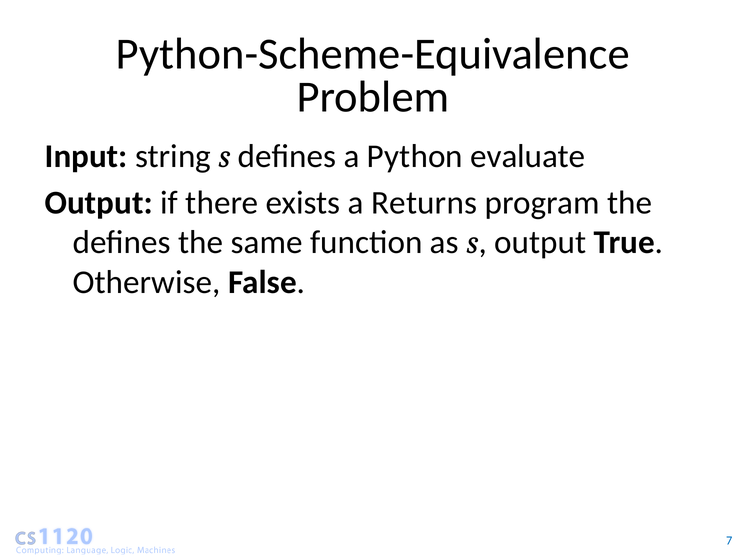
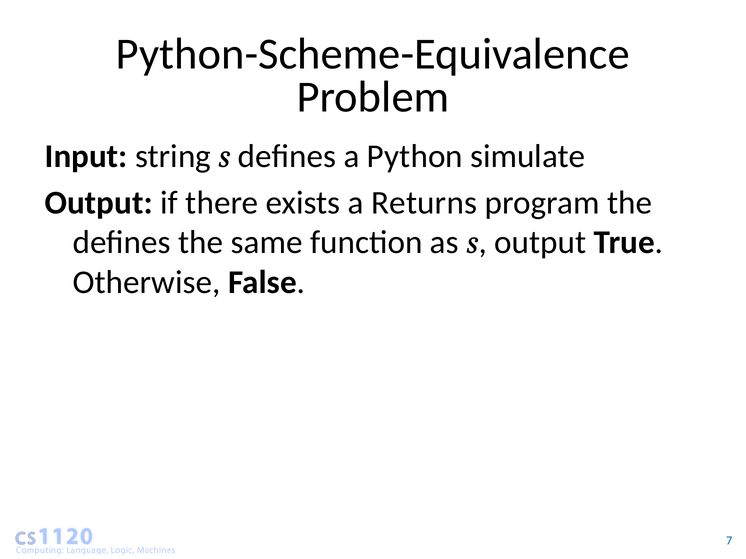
evaluate: evaluate -> simulate
